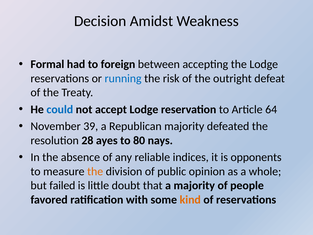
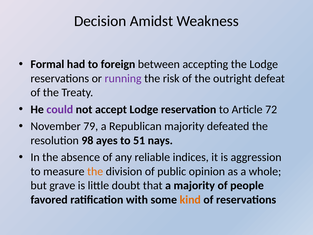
running colour: blue -> purple
could colour: blue -> purple
64: 64 -> 72
39: 39 -> 79
28: 28 -> 98
80: 80 -> 51
opponents: opponents -> aggression
failed: failed -> grave
